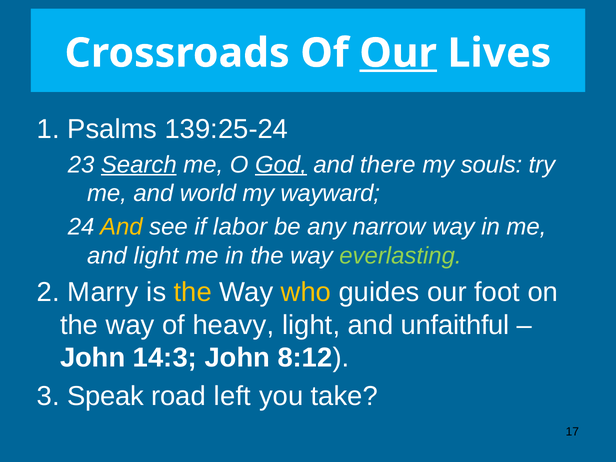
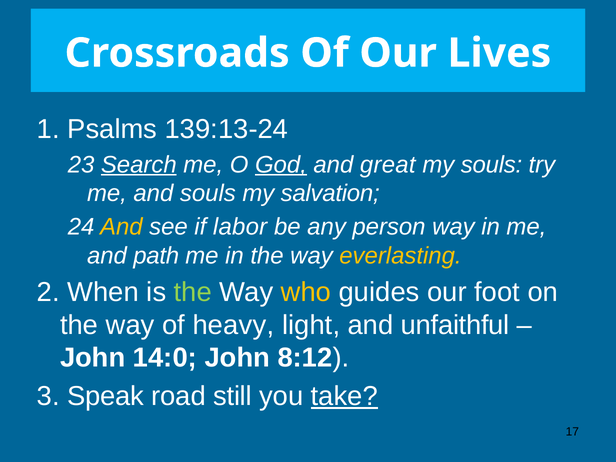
Our at (398, 53) underline: present -> none
139:25-24: 139:25-24 -> 139:13-24
there: there -> great
and world: world -> souls
wayward: wayward -> salvation
narrow: narrow -> person
and light: light -> path
everlasting colour: light green -> yellow
Marry: Marry -> When
the at (193, 292) colour: yellow -> light green
14:3: 14:3 -> 14:0
left: left -> still
take underline: none -> present
